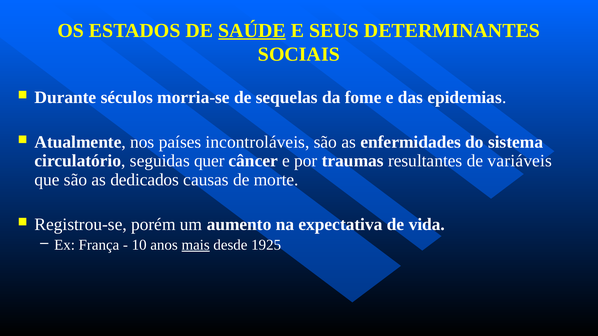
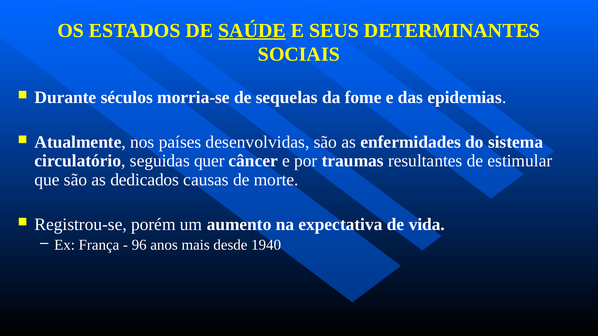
incontroláveis: incontroláveis -> desenvolvidas
variáveis: variáveis -> estimular
10: 10 -> 96
mais underline: present -> none
1925: 1925 -> 1940
